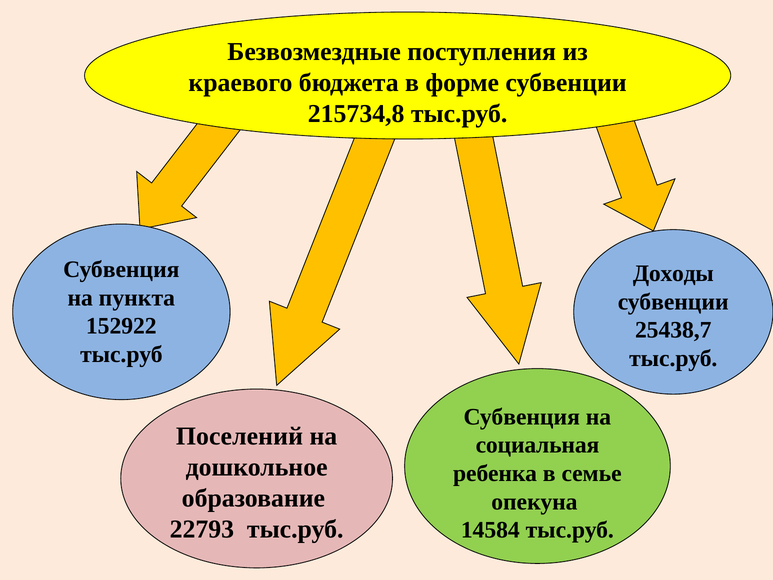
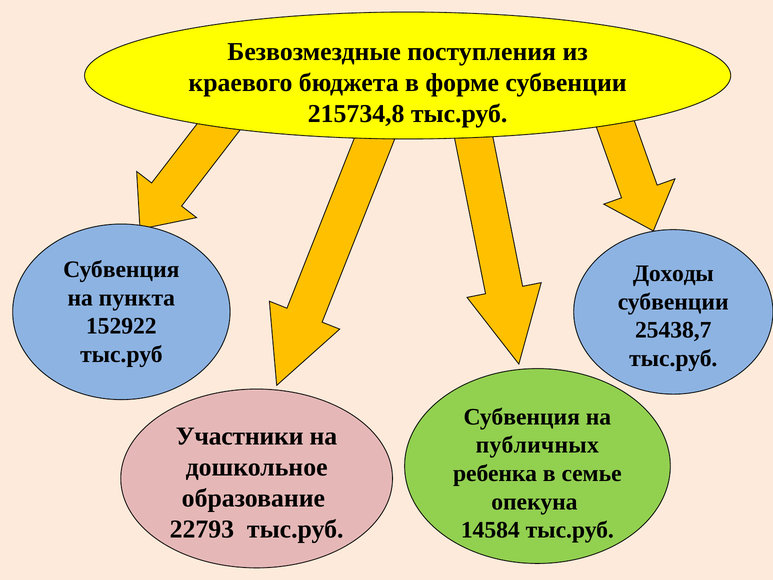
Поселений: Поселений -> Участники
социальная: социальная -> публичных
